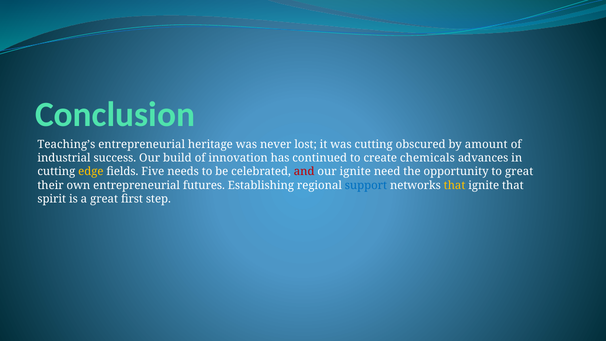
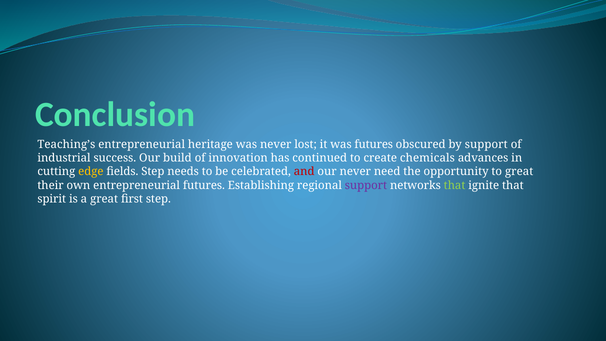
was cutting: cutting -> futures
by amount: amount -> support
fields Five: Five -> Step
our ignite: ignite -> never
support at (366, 185) colour: blue -> purple
that at (455, 185) colour: yellow -> light green
